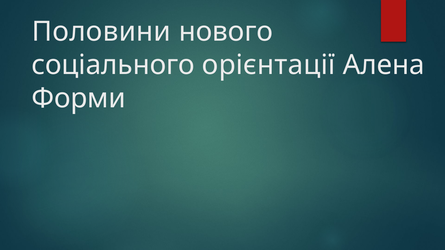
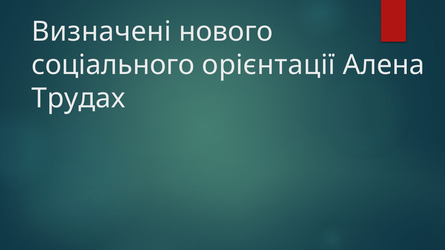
Половини: Половини -> Визначені
Форми: Форми -> Трудах
